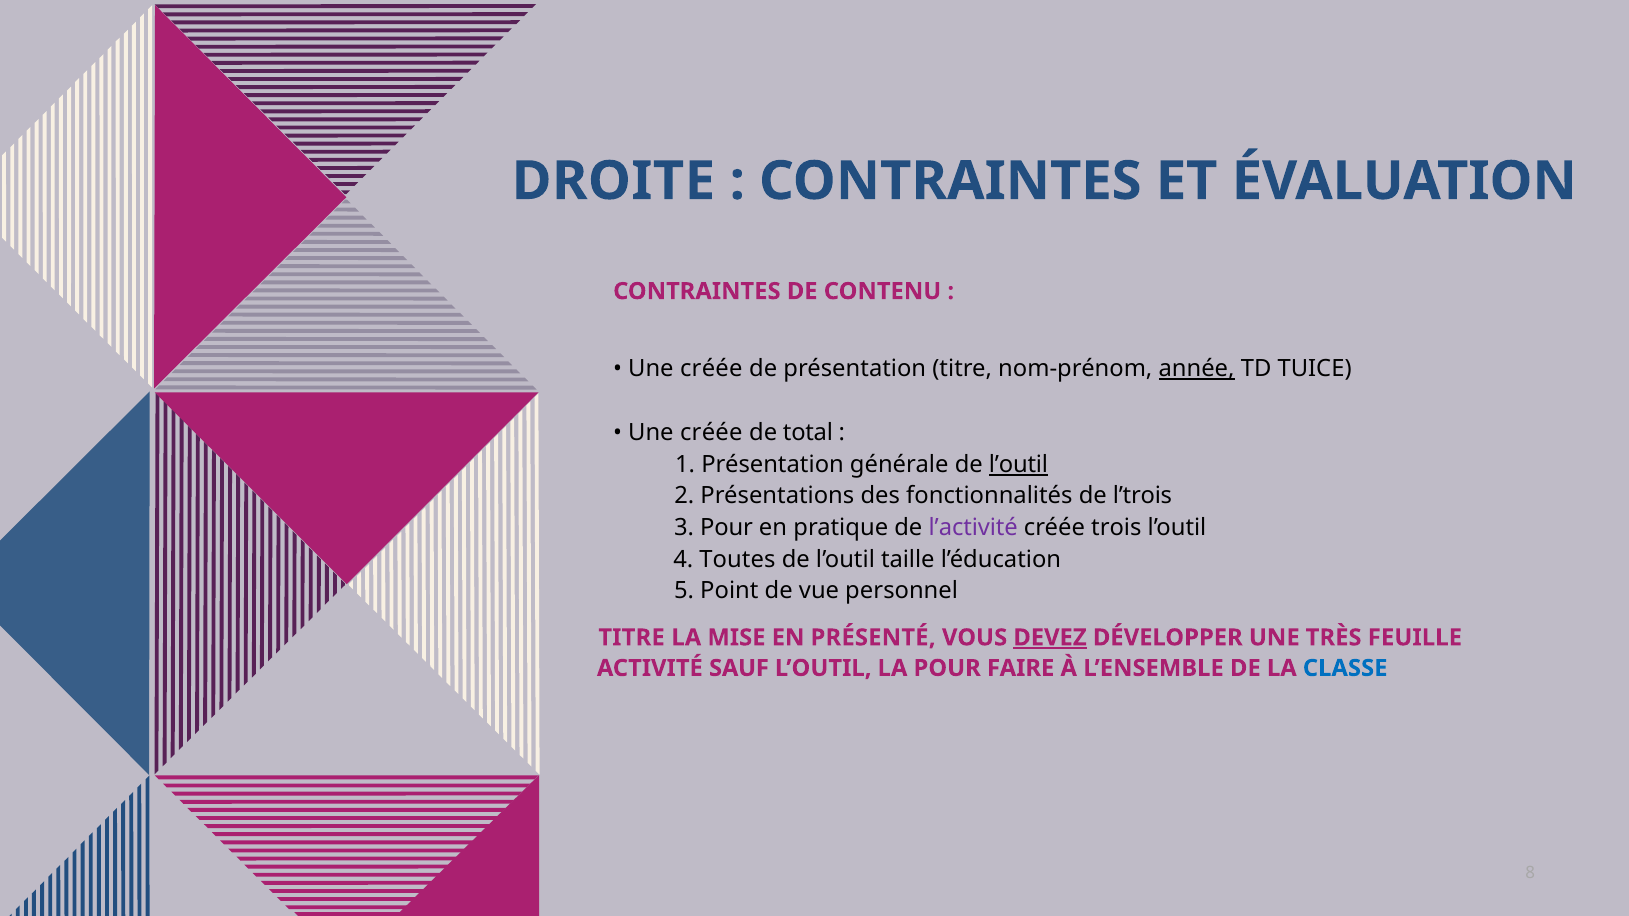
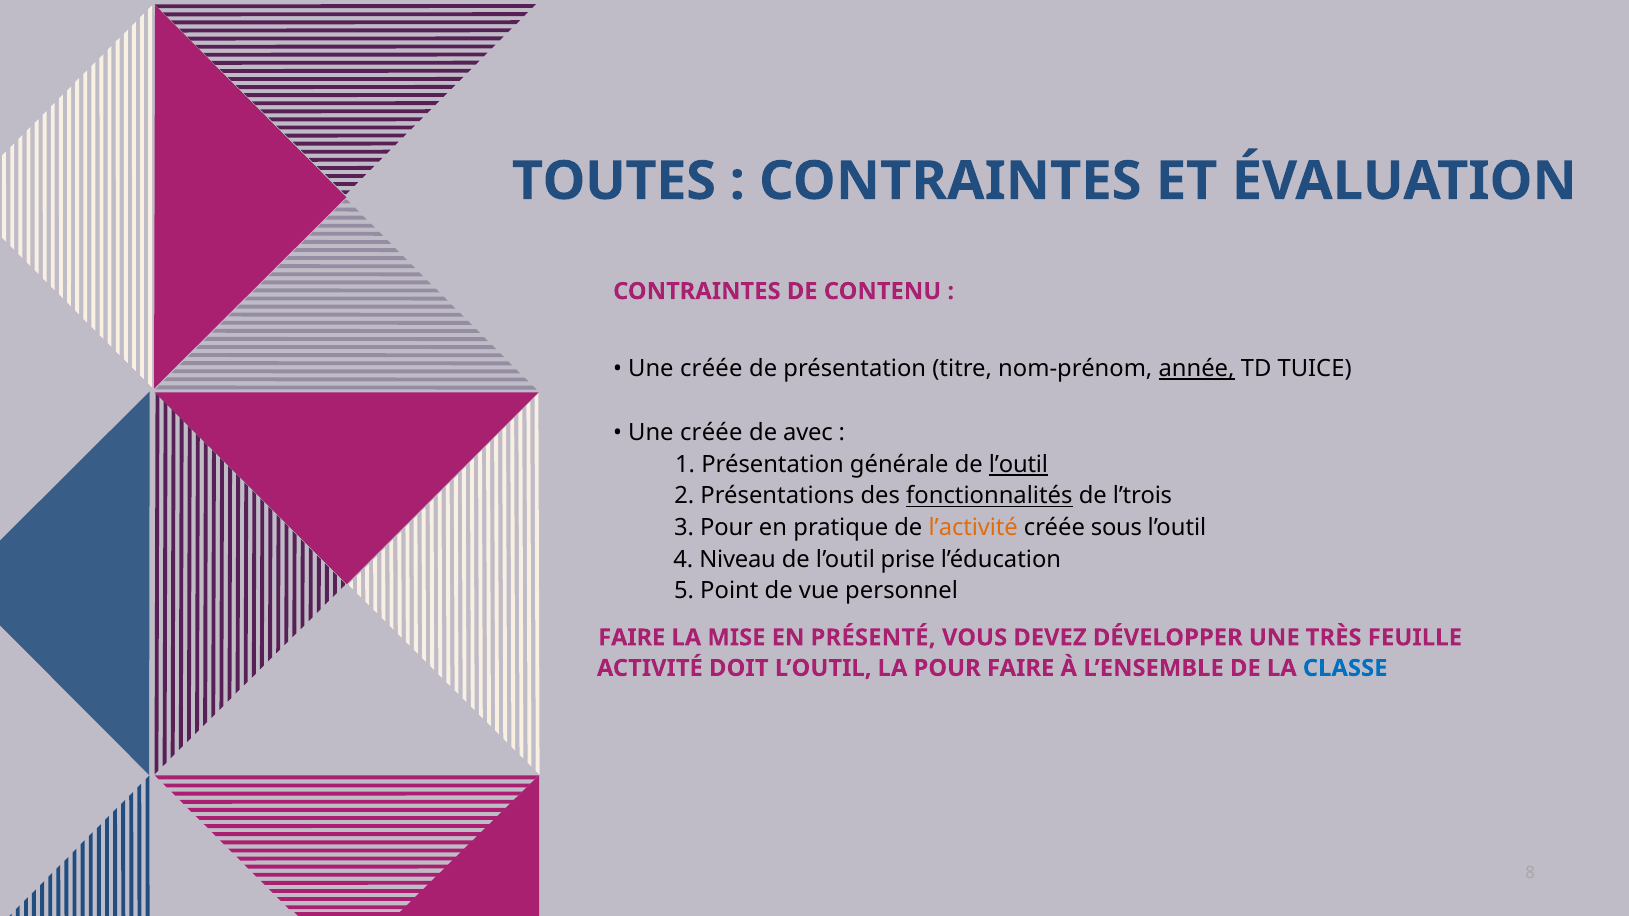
DROITE: DROITE -> TOUTES
total: total -> avec
fonctionnalités underline: none -> present
l’activité colour: purple -> orange
trois: trois -> sous
Toutes: Toutes -> Niveau
taille: taille -> prise
TITRE at (632, 638): TITRE -> FAIRE
DEVEZ underline: present -> none
SAUF: SAUF -> DOIT
